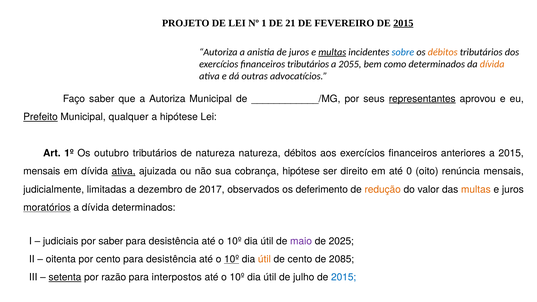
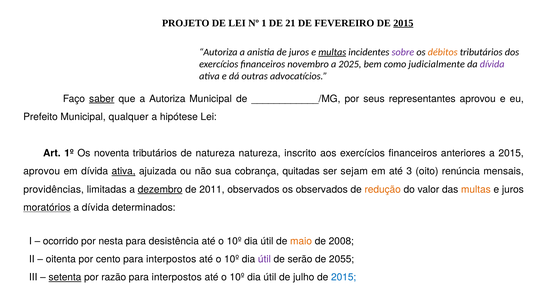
sobre colour: blue -> purple
financeiros tributários: tributários -> novembro
2055: 2055 -> 2025
como determinados: determinados -> judicialmente
dívida at (492, 64) colour: orange -> purple
saber at (102, 99) underline: none -> present
representantes underline: present -> none
Prefeito underline: present -> none
outubro: outubro -> noventa
natureza débitos: débitos -> inscrito
mensais at (42, 171): mensais -> aprovou
cobrança hipótese: hipótese -> quitadas
direito: direito -> sejam
0: 0 -> 3
judicialmente: judicialmente -> providências
dezembro underline: none -> present
2017: 2017 -> 2011
os deferimento: deferimento -> observados
judiciais: judiciais -> ocorrido
por saber: saber -> nesta
maio colour: purple -> orange
2025: 2025 -> 2008
cento para desistência: desistência -> interpostos
10º at (232, 259) underline: present -> none
útil at (264, 259) colour: orange -> purple
de cento: cento -> serão
2085: 2085 -> 2055
